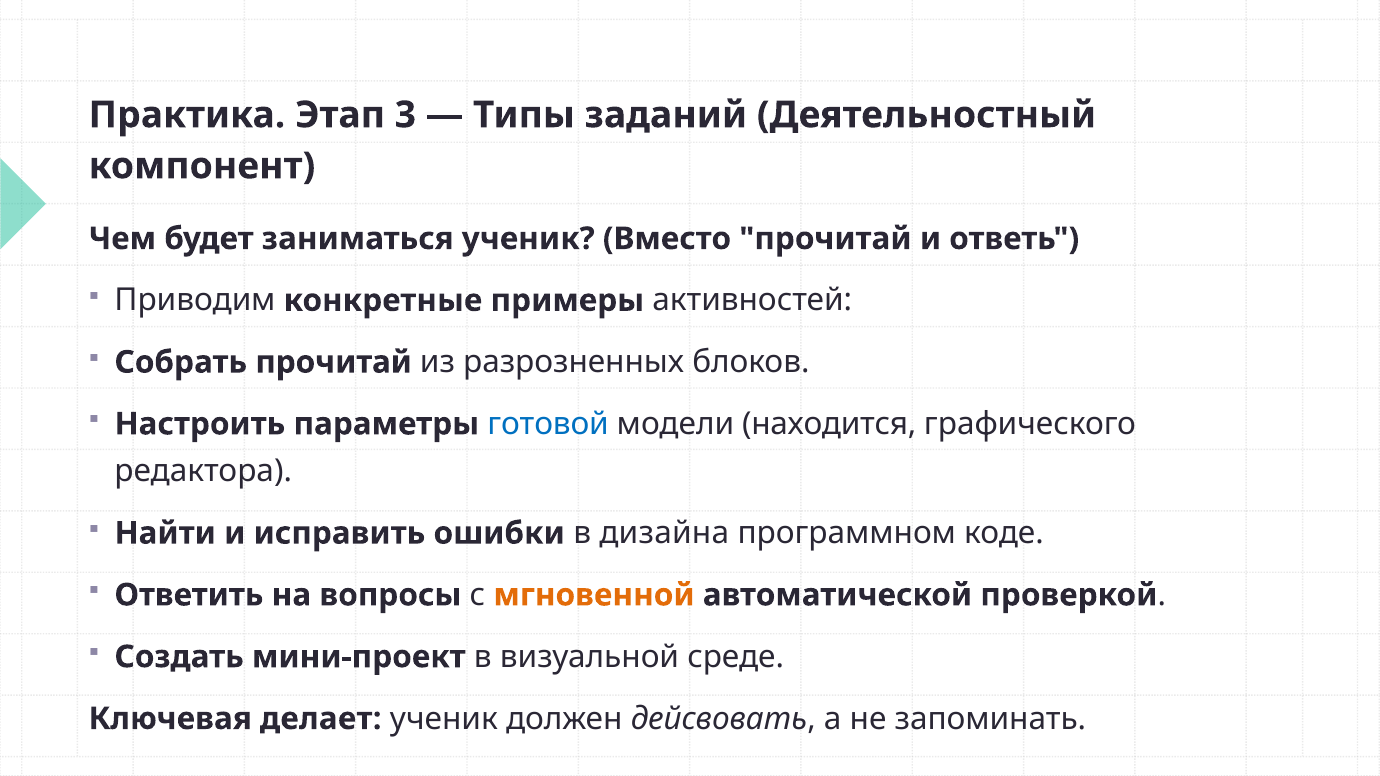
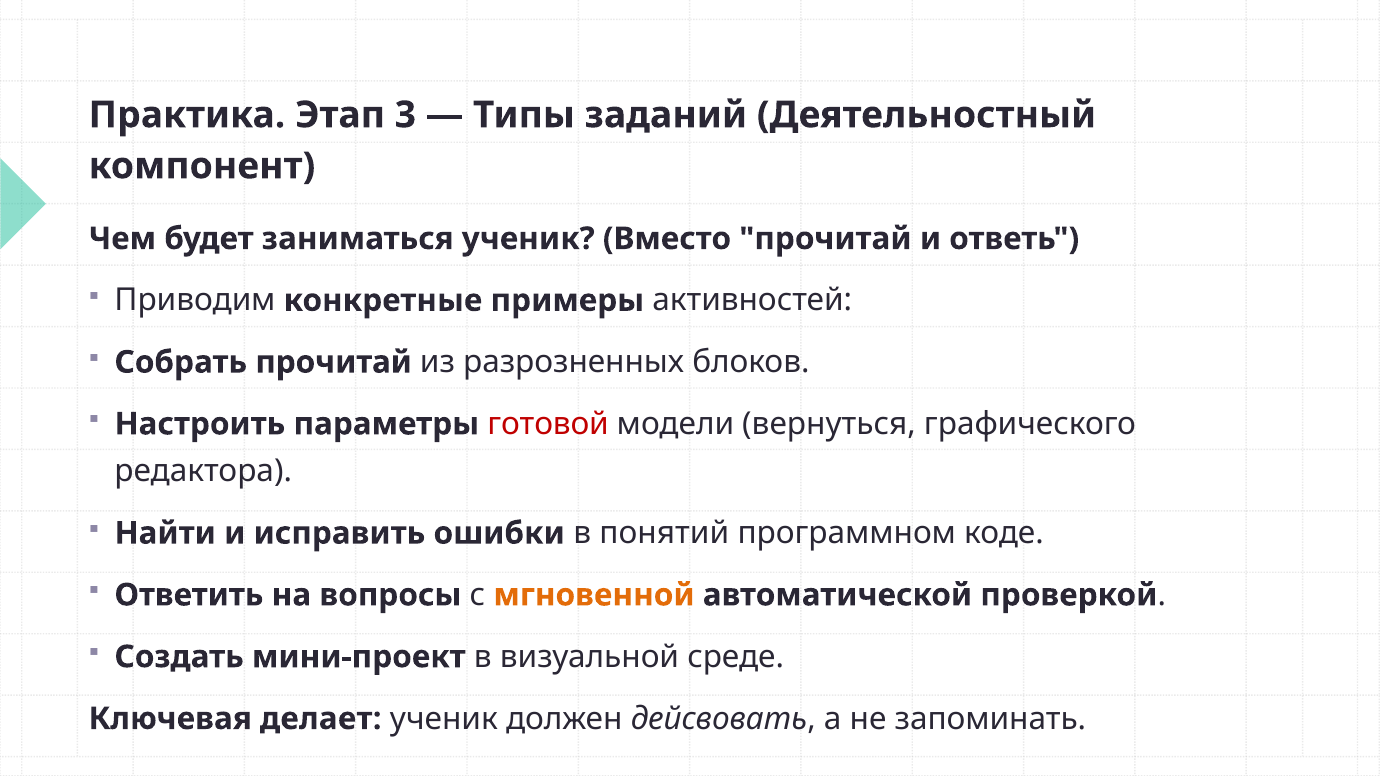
готовой colour: blue -> red
находится: находится -> вернуться
дизайна: дизайна -> понятий
